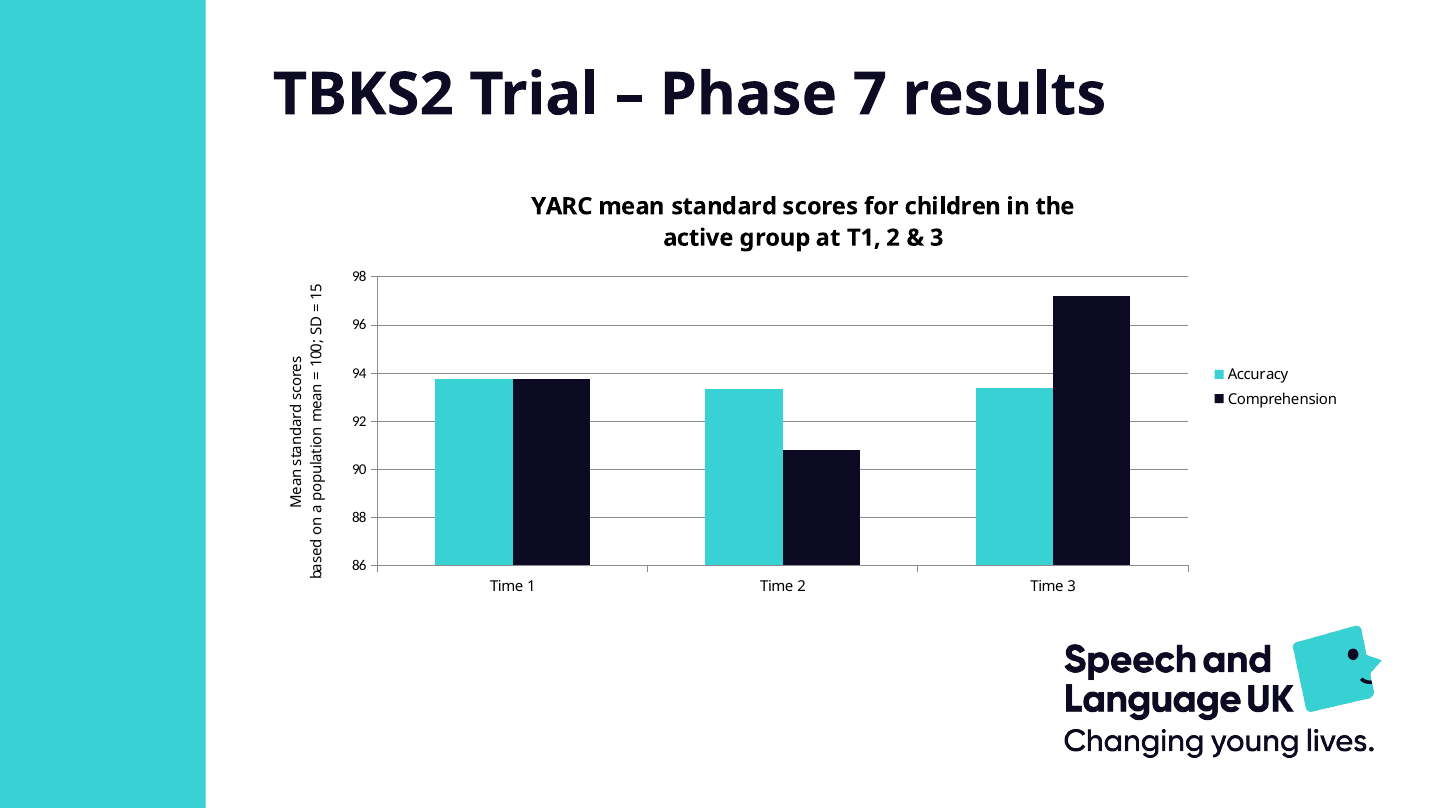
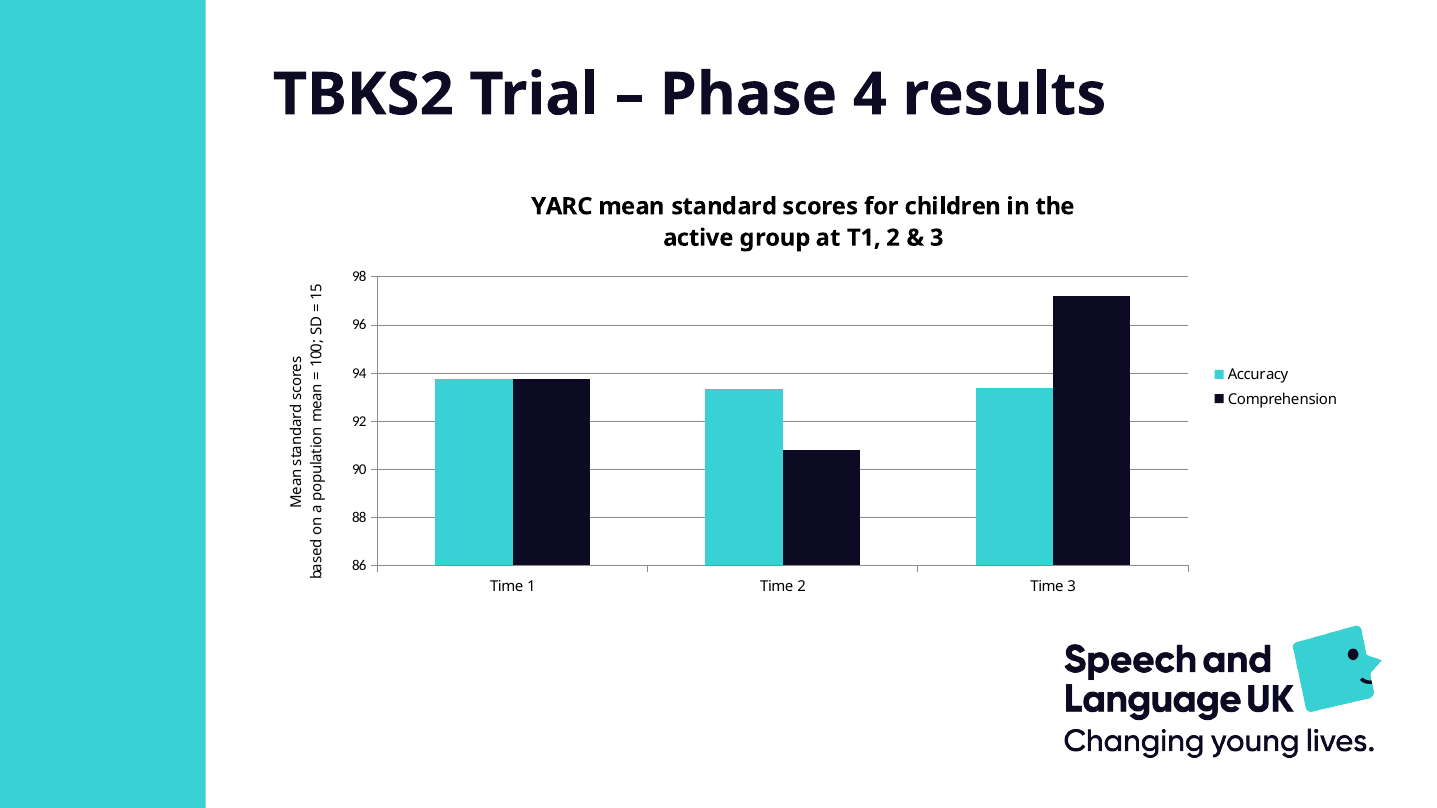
7: 7 -> 4
